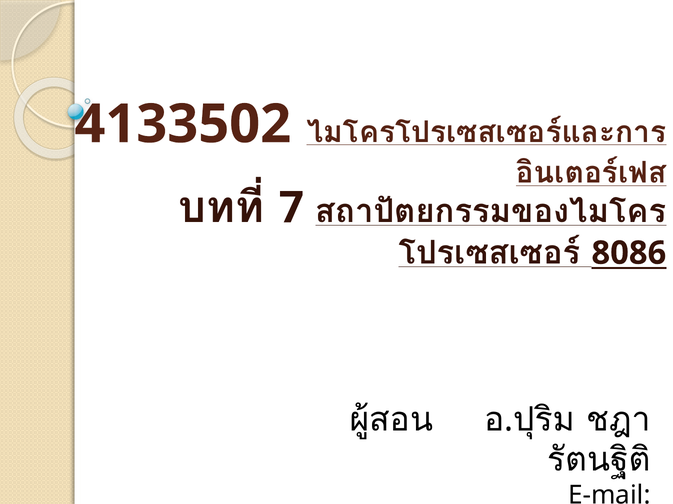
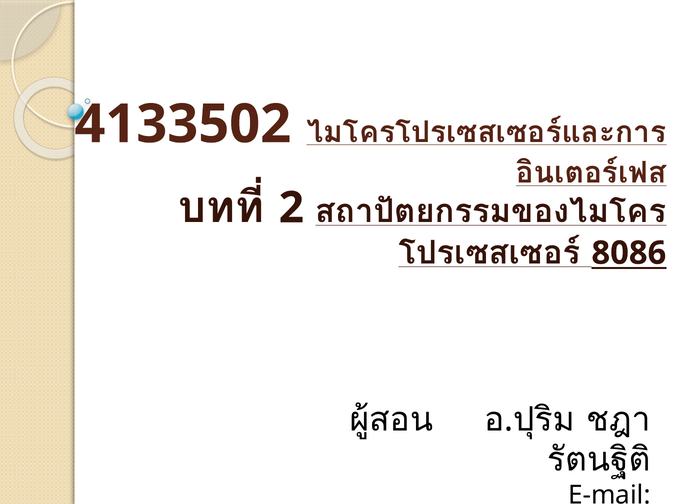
7: 7 -> 2
